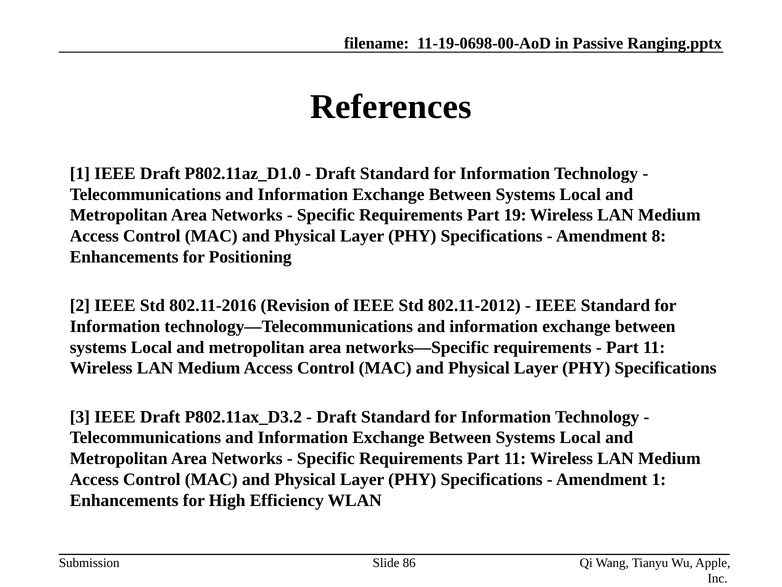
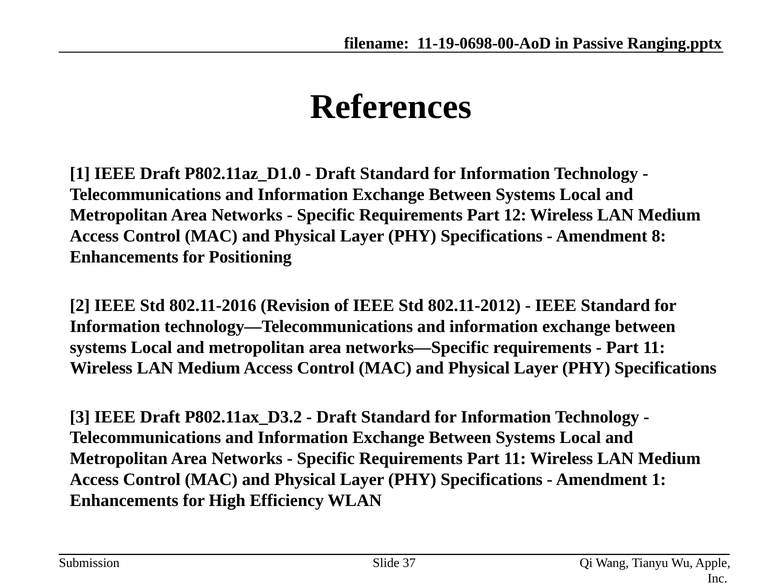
19: 19 -> 12
86: 86 -> 37
